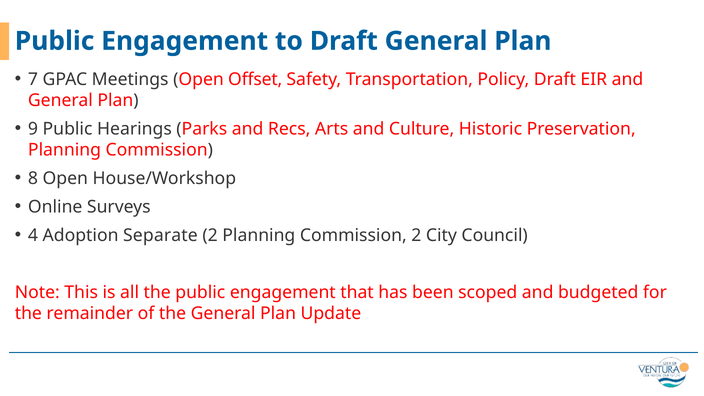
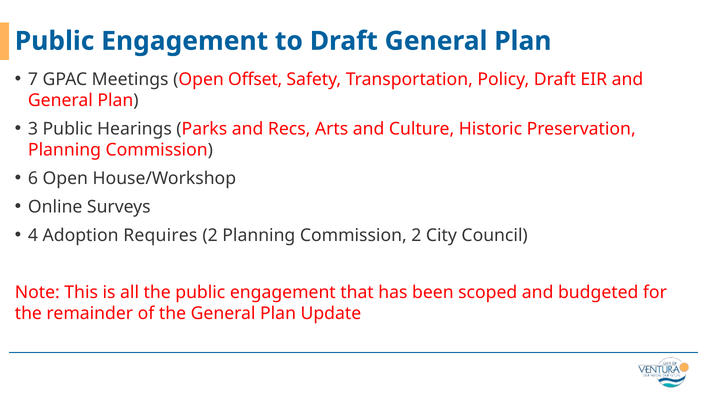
9: 9 -> 3
8: 8 -> 6
Separate: Separate -> Requires
